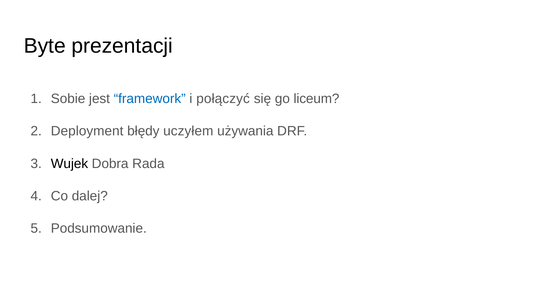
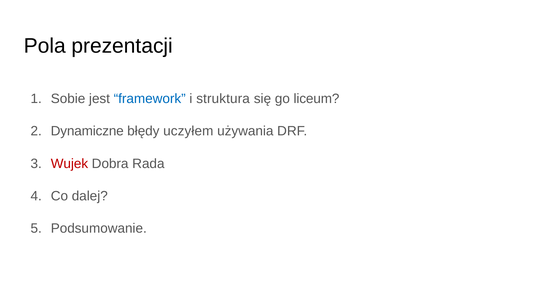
Byte: Byte -> Pola
połączyć: połączyć -> struktura
Deployment: Deployment -> Dynamiczne
Wujek colour: black -> red
